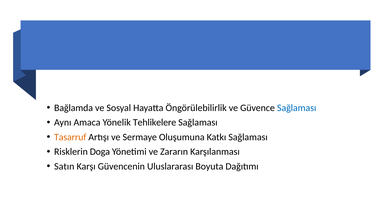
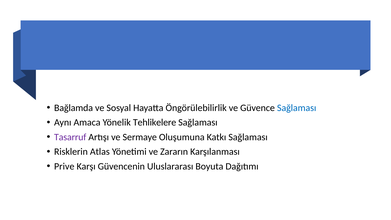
Tasarruf colour: orange -> purple
Doga: Doga -> Atlas
Satın: Satın -> Prive
